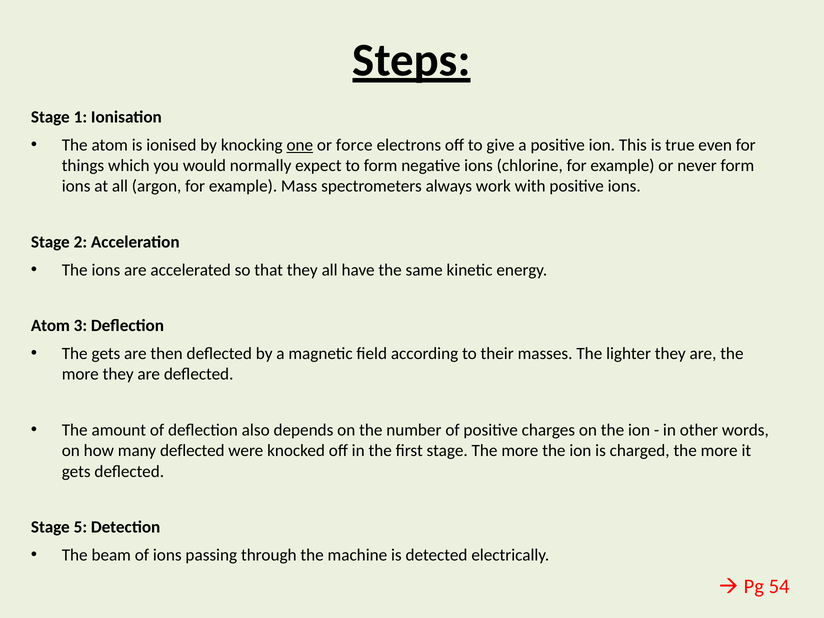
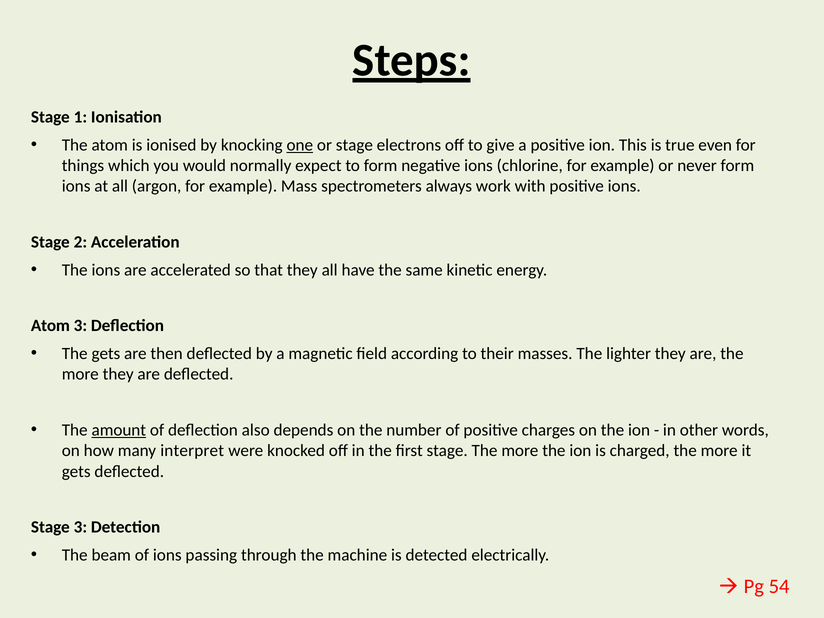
or force: force -> stage
amount underline: none -> present
many deflected: deflected -> interpret
Stage 5: 5 -> 3
